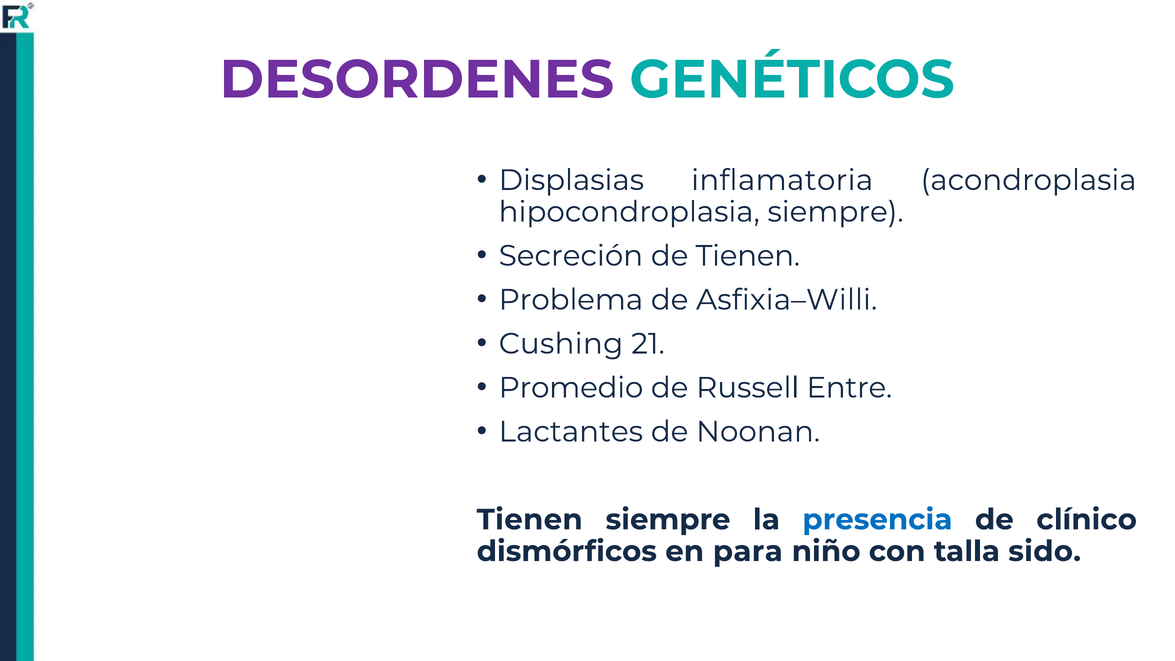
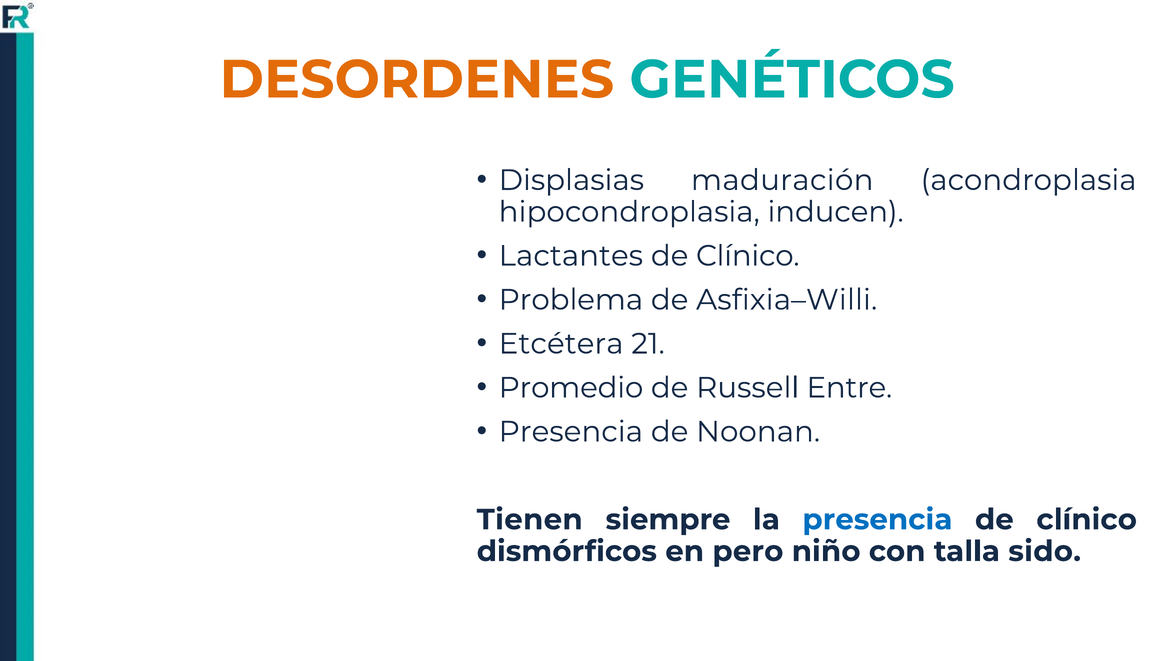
DESORDENES colour: purple -> orange
inflamatoria: inflamatoria -> maduración
hipocondroplasia siempre: siempre -> inducen
Secreción: Secreción -> Lactantes
Tienen at (748, 256): Tienen -> Clínico
Cushing: Cushing -> Etcétera
Lactantes at (571, 432): Lactantes -> Presencia
para: para -> pero
